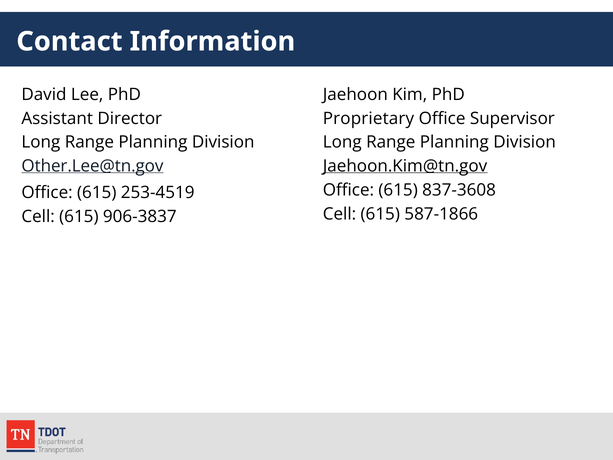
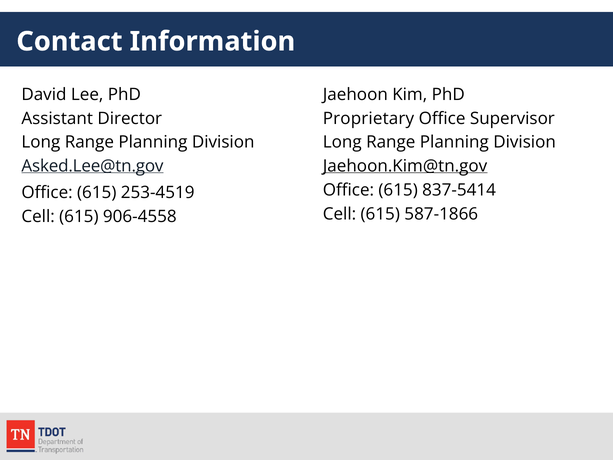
Other.Lee@tn.gov: Other.Lee@tn.gov -> Asked.Lee@tn.gov
837-3608: 837-3608 -> 837-5414
906-3837: 906-3837 -> 906-4558
